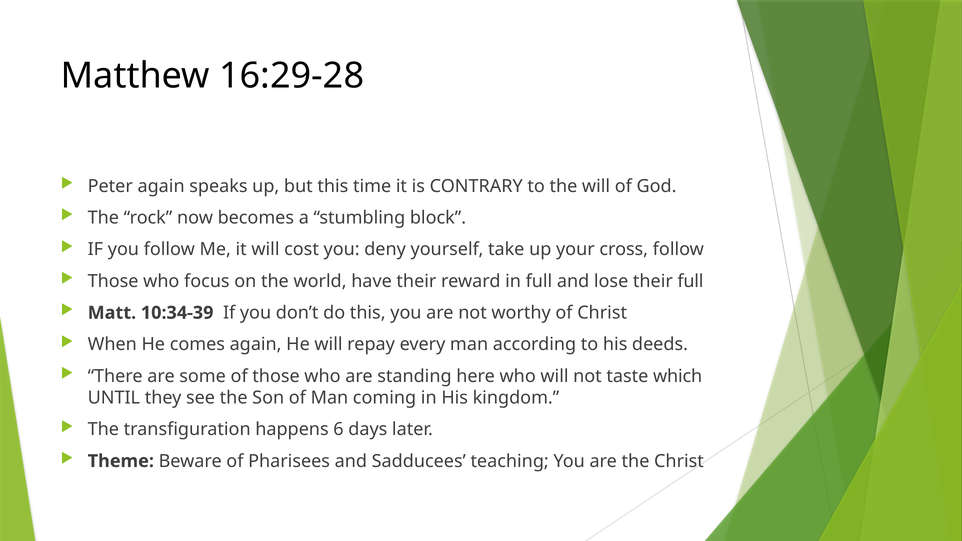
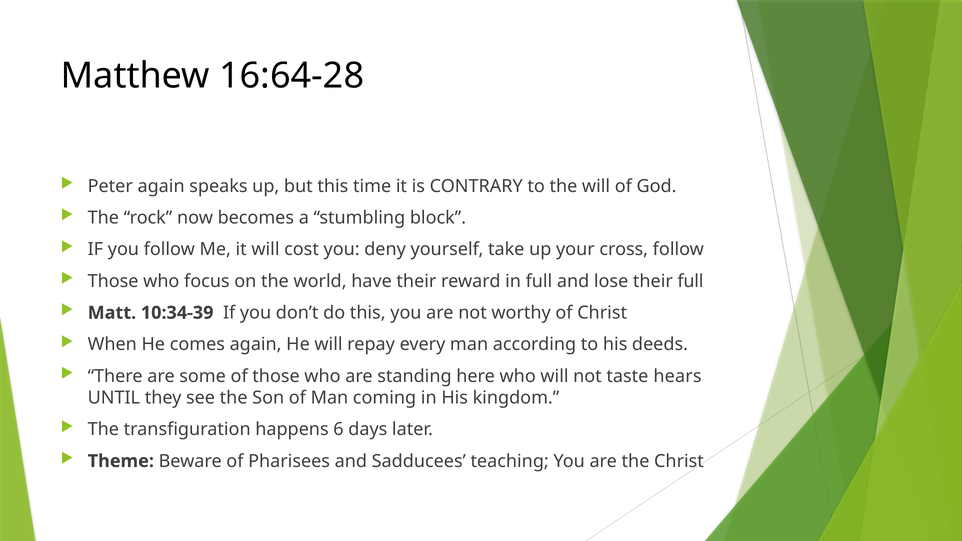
16:29-28: 16:29-28 -> 16:64-28
which: which -> hears
